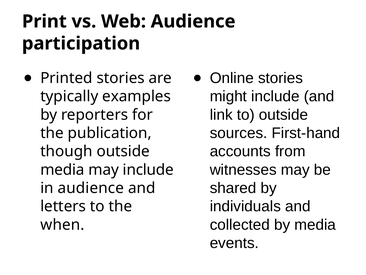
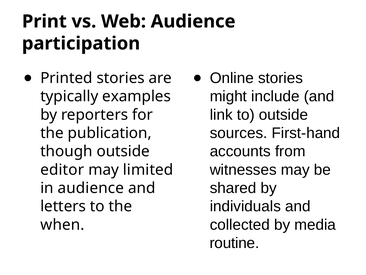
media at (62, 169): media -> editor
may include: include -> limited
events: events -> routine
